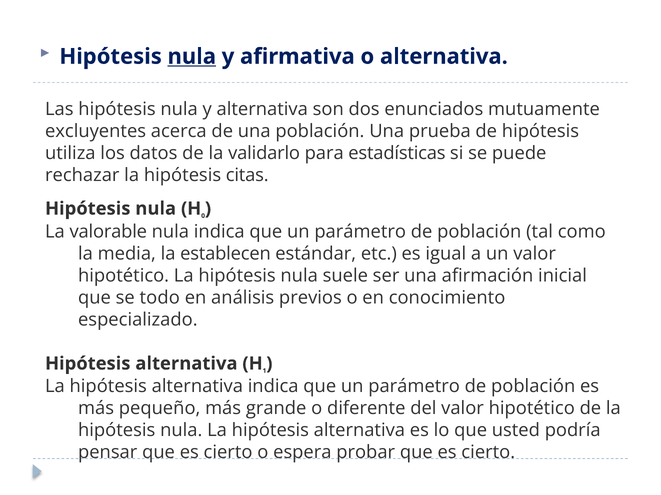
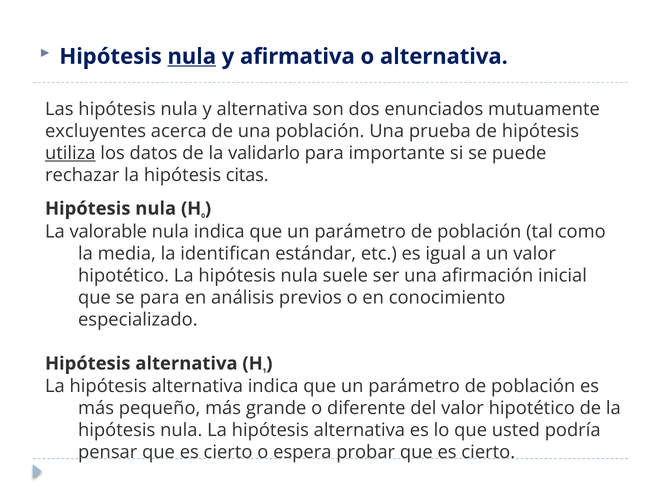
utiliza underline: none -> present
estadísticas: estadísticas -> importante
establecen: establecen -> identifican
se todo: todo -> para
